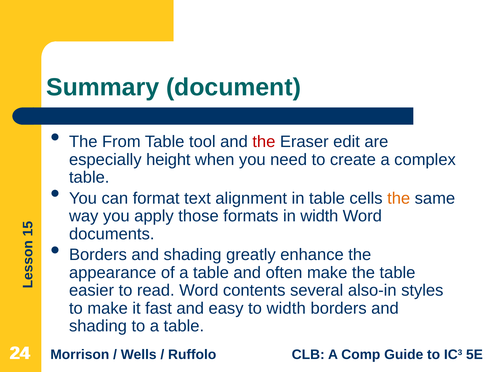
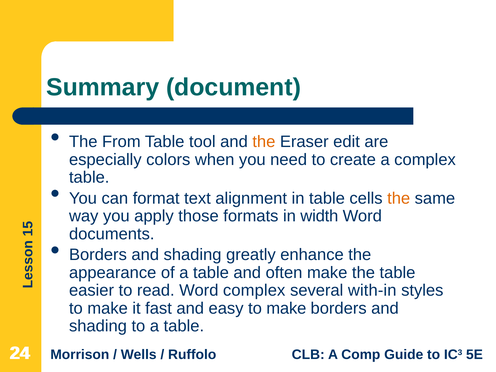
the at (264, 142) colour: red -> orange
height: height -> colors
Word contents: contents -> complex
also-in: also-in -> with-in
easy to width: width -> make
